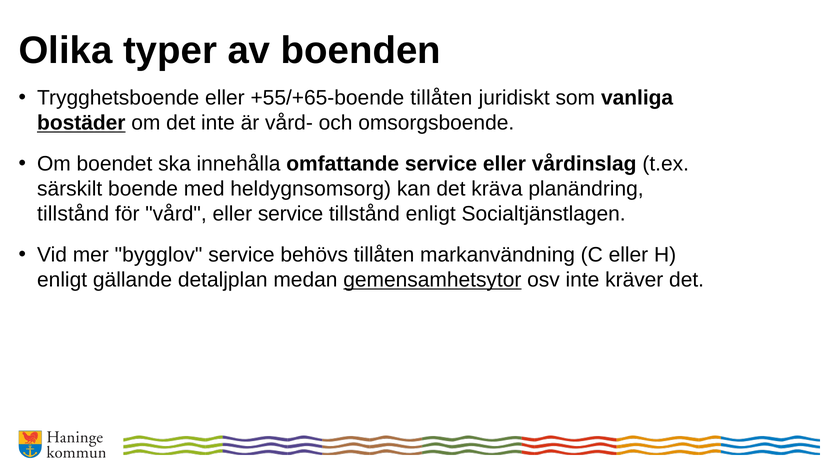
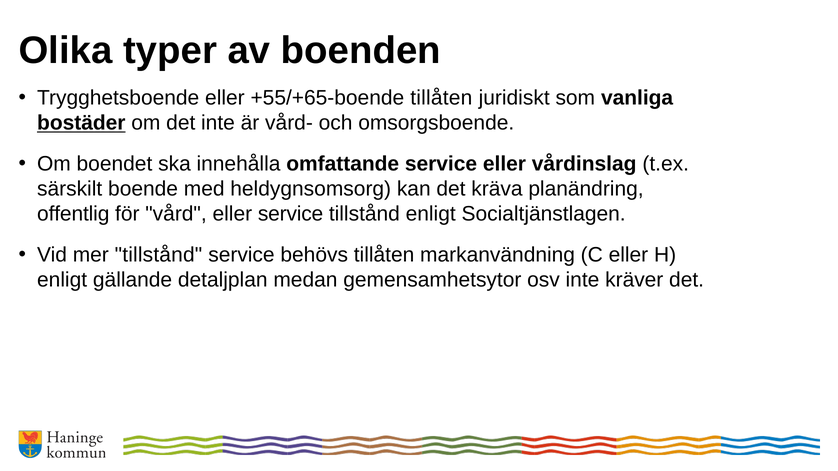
tillstånd at (73, 214): tillstånd -> offentlig
mer bygglov: bygglov -> tillstånd
gemensamhetsytor underline: present -> none
